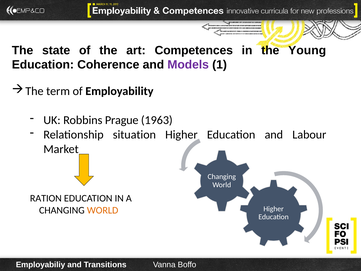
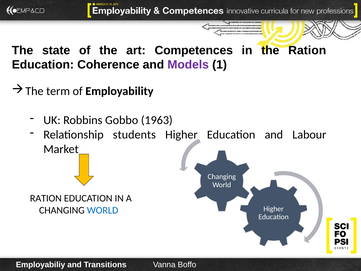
the Young: Young -> Ration
Prague: Prague -> Gobbo
situation: situation -> students
WORLD at (103, 210) colour: orange -> blue
